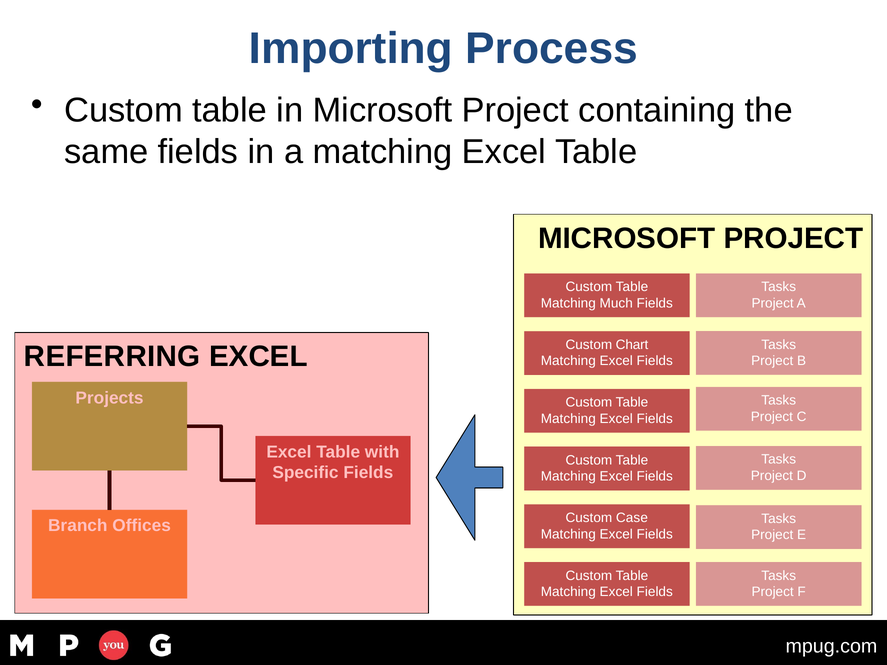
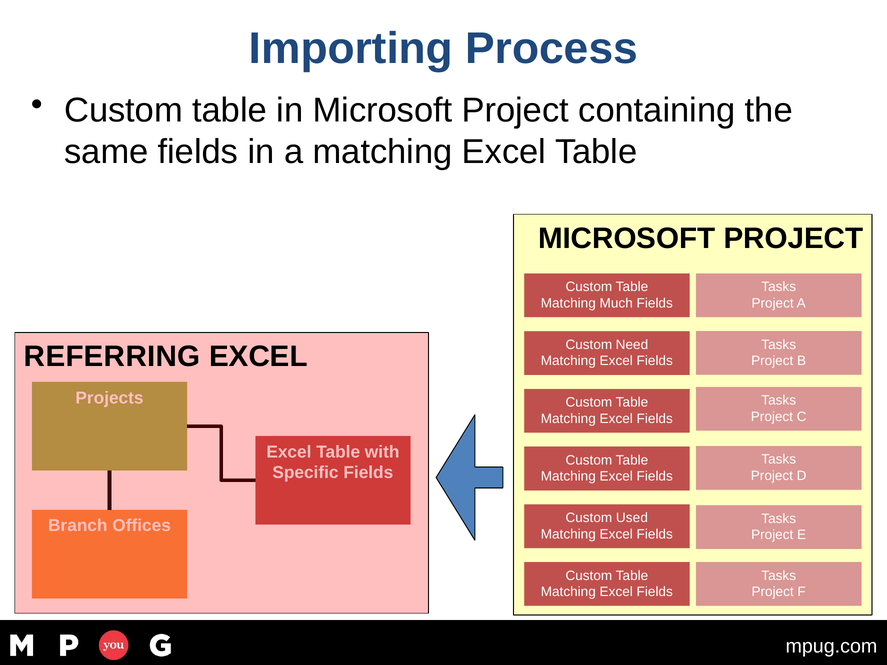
Chart: Chart -> Need
Case: Case -> Used
